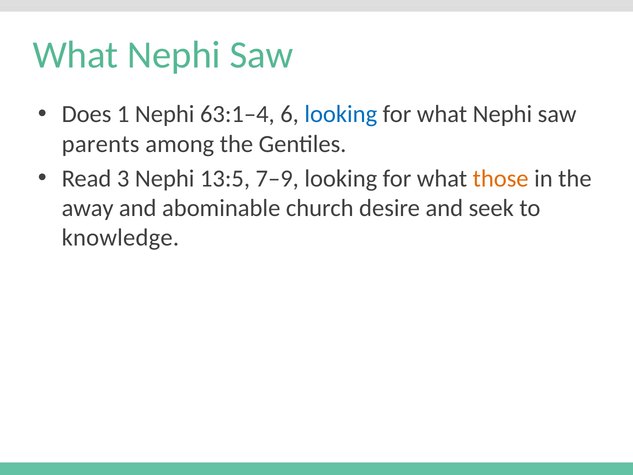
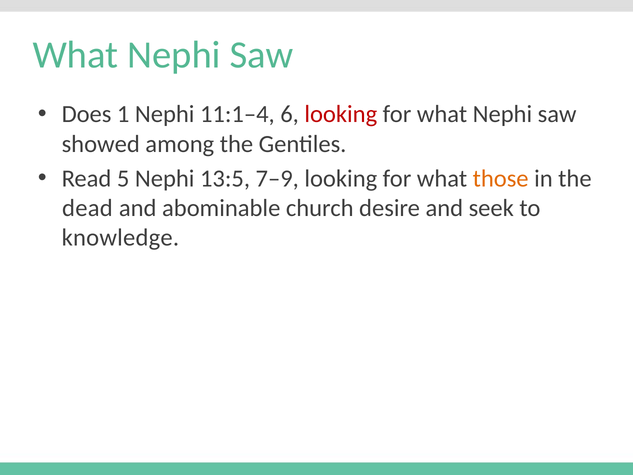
63:1–4: 63:1–4 -> 11:1–4
looking at (341, 114) colour: blue -> red
parents: parents -> showed
3: 3 -> 5
away: away -> dead
